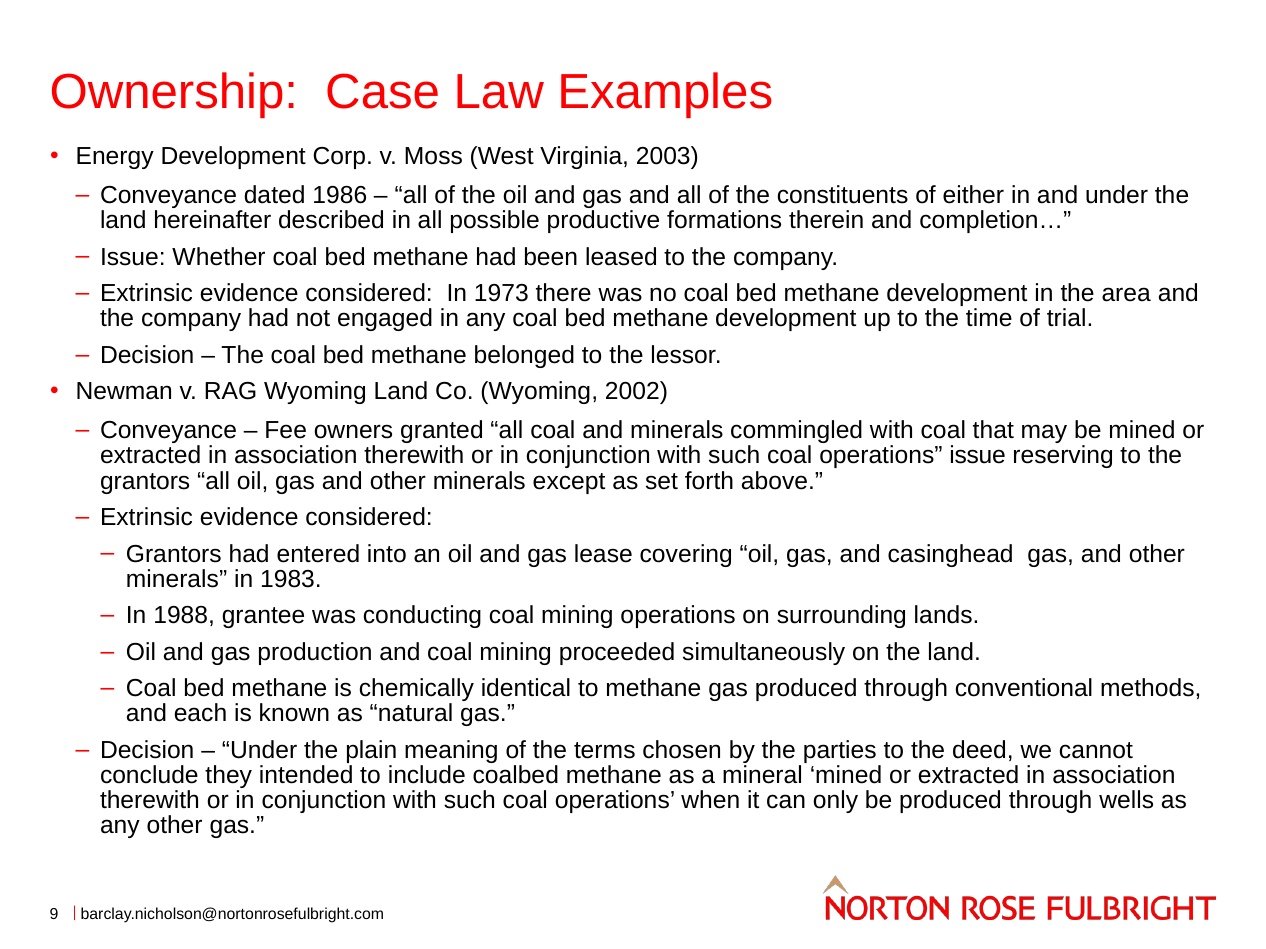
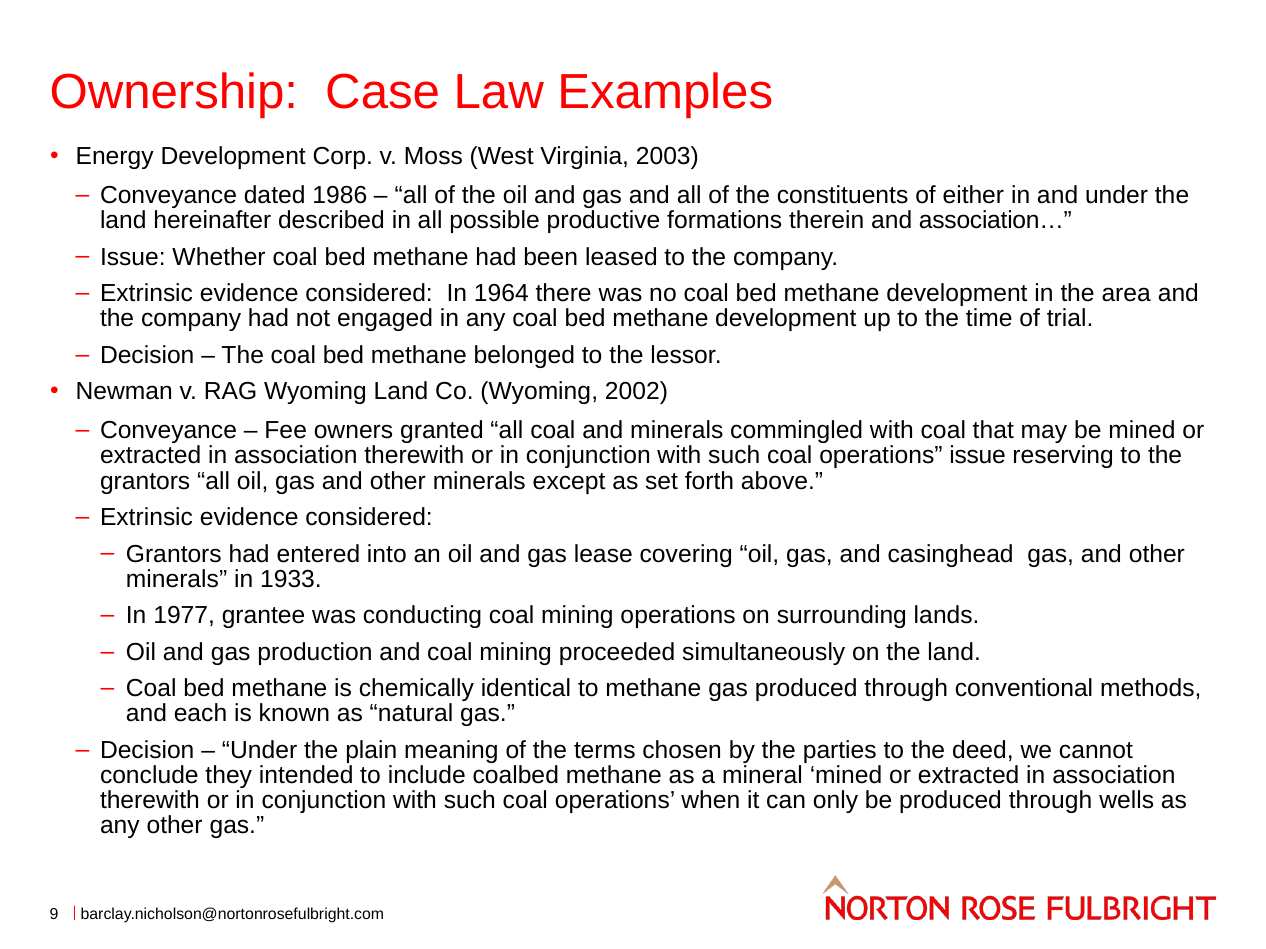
completion…: completion… -> association…
1973: 1973 -> 1964
1983: 1983 -> 1933
1988: 1988 -> 1977
